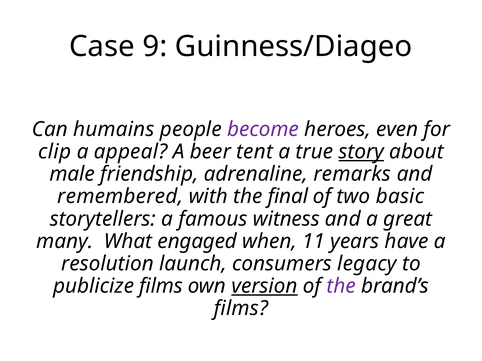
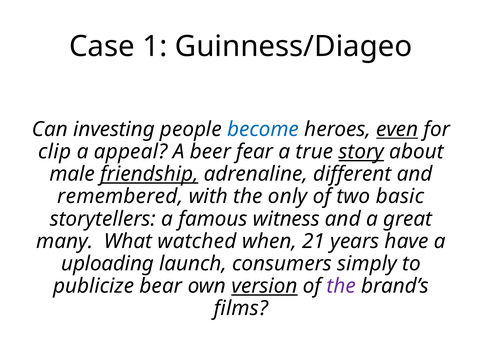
9: 9 -> 1
humains: humains -> investing
become colour: purple -> blue
even underline: none -> present
tent: tent -> fear
friendship underline: none -> present
remarks: remarks -> different
final: final -> only
engaged: engaged -> watched
11: 11 -> 21
resolution: resolution -> uploading
legacy: legacy -> simply
publicize films: films -> bear
